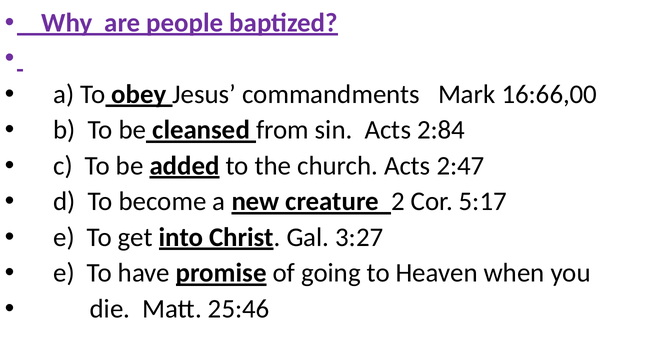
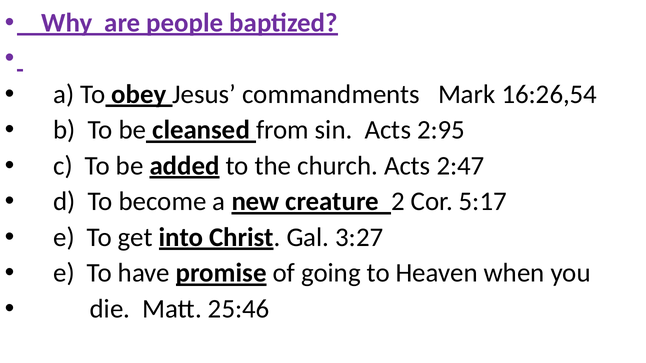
16:66,00: 16:66,00 -> 16:26,54
2:84: 2:84 -> 2:95
